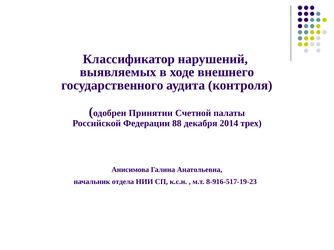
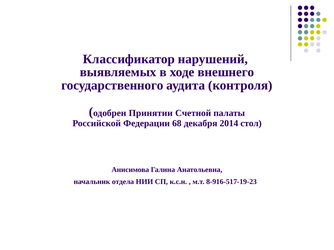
88: 88 -> 68
трех: трех -> стол
